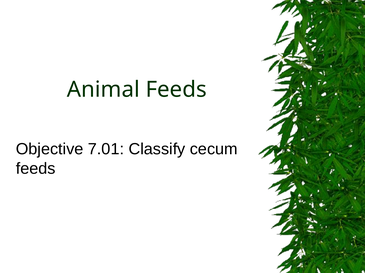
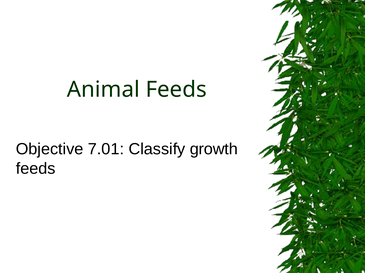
cecum: cecum -> growth
